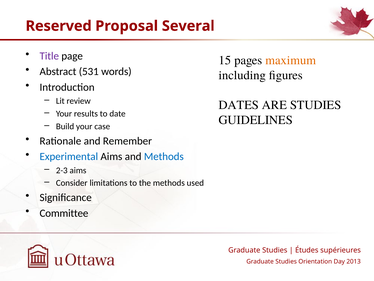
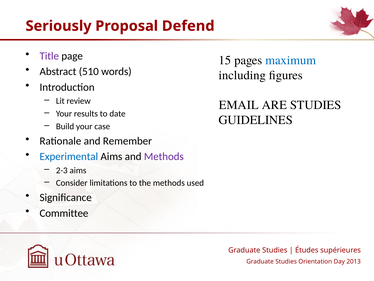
Reserved: Reserved -> Seriously
Several: Several -> Defend
maximum colour: orange -> blue
531: 531 -> 510
DATES: DATES -> EMAIL
Methods at (164, 156) colour: blue -> purple
